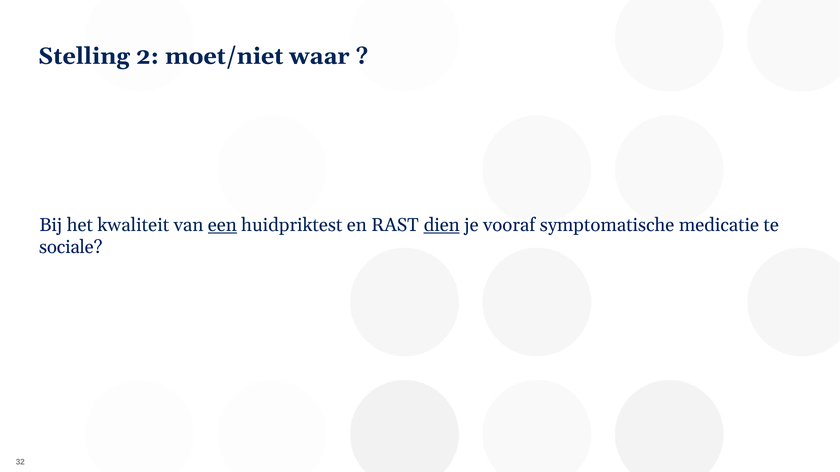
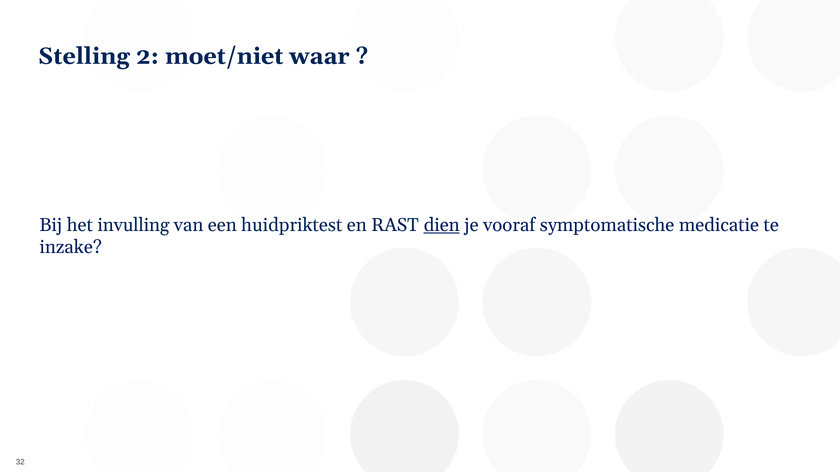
kwaliteit: kwaliteit -> invulling
een underline: present -> none
sociale: sociale -> inzake
